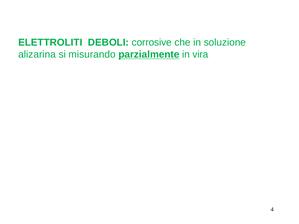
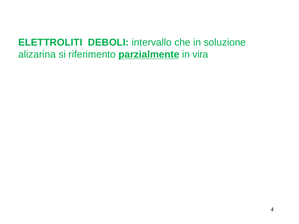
corrosive: corrosive -> intervallo
misurando: misurando -> riferimento
